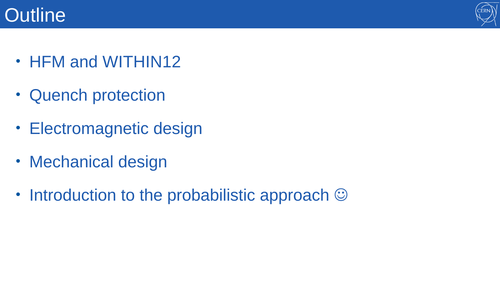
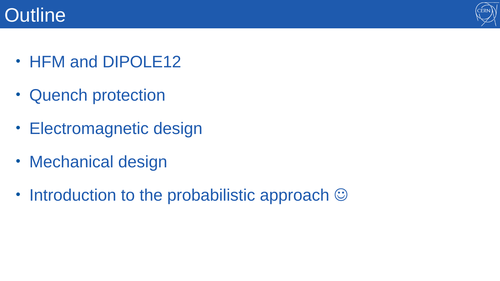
WITHIN12: WITHIN12 -> DIPOLE12
